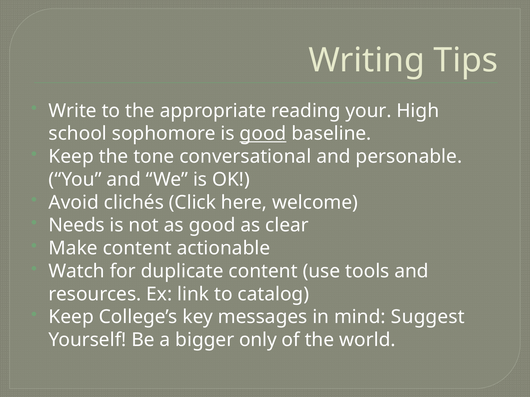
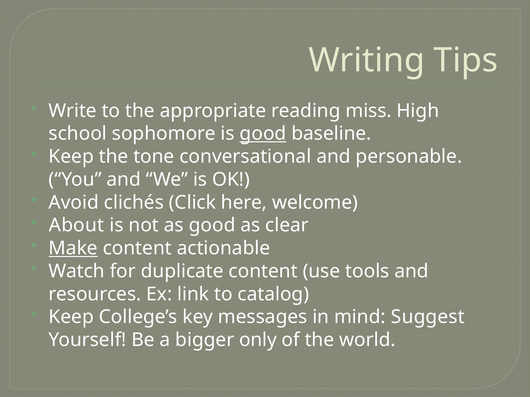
your: your -> miss
Needs: Needs -> About
Make underline: none -> present
